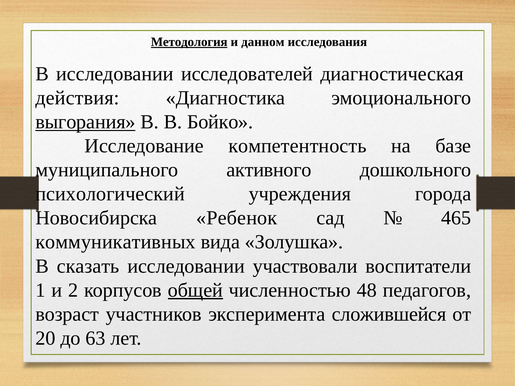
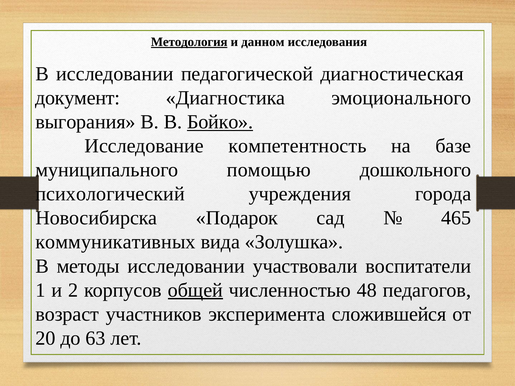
исследователей: исследователей -> педагогической
действия: действия -> документ
выгорания underline: present -> none
Бойко underline: none -> present
активного: активного -> помощью
Ребенок: Ребенок -> Подарок
сказать: сказать -> методы
